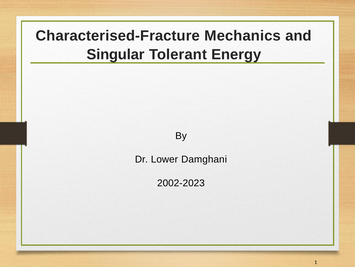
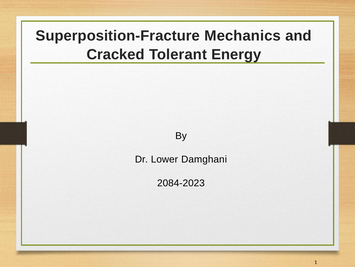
Characterised-Fracture: Characterised-Fracture -> Superposition-Fracture
Singular: Singular -> Cracked
2002-2023: 2002-2023 -> 2084-2023
